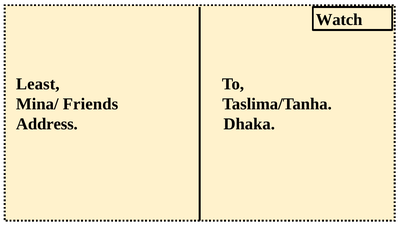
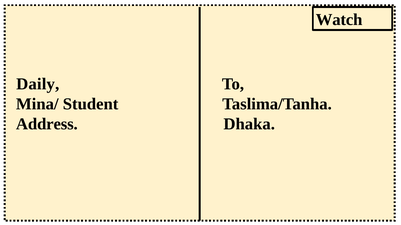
Least: Least -> Daily
Friends: Friends -> Student
